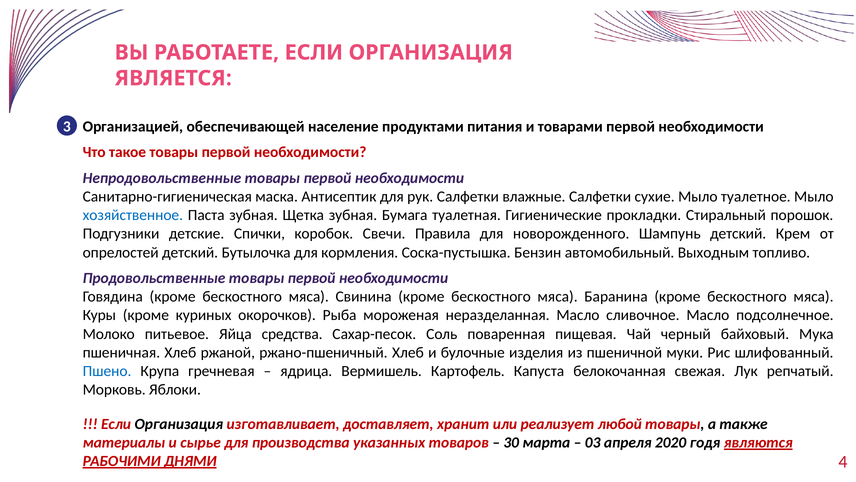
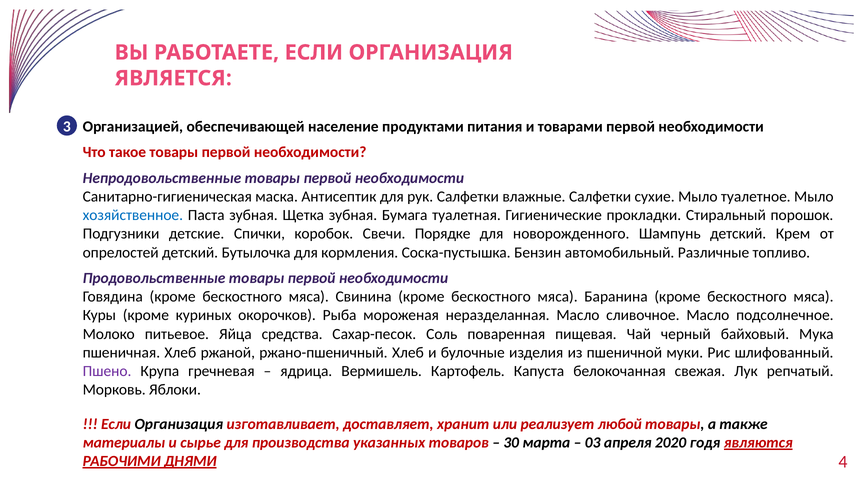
Правила: Правила -> Порядке
Выходным: Выходным -> Различные
Пшено colour: blue -> purple
